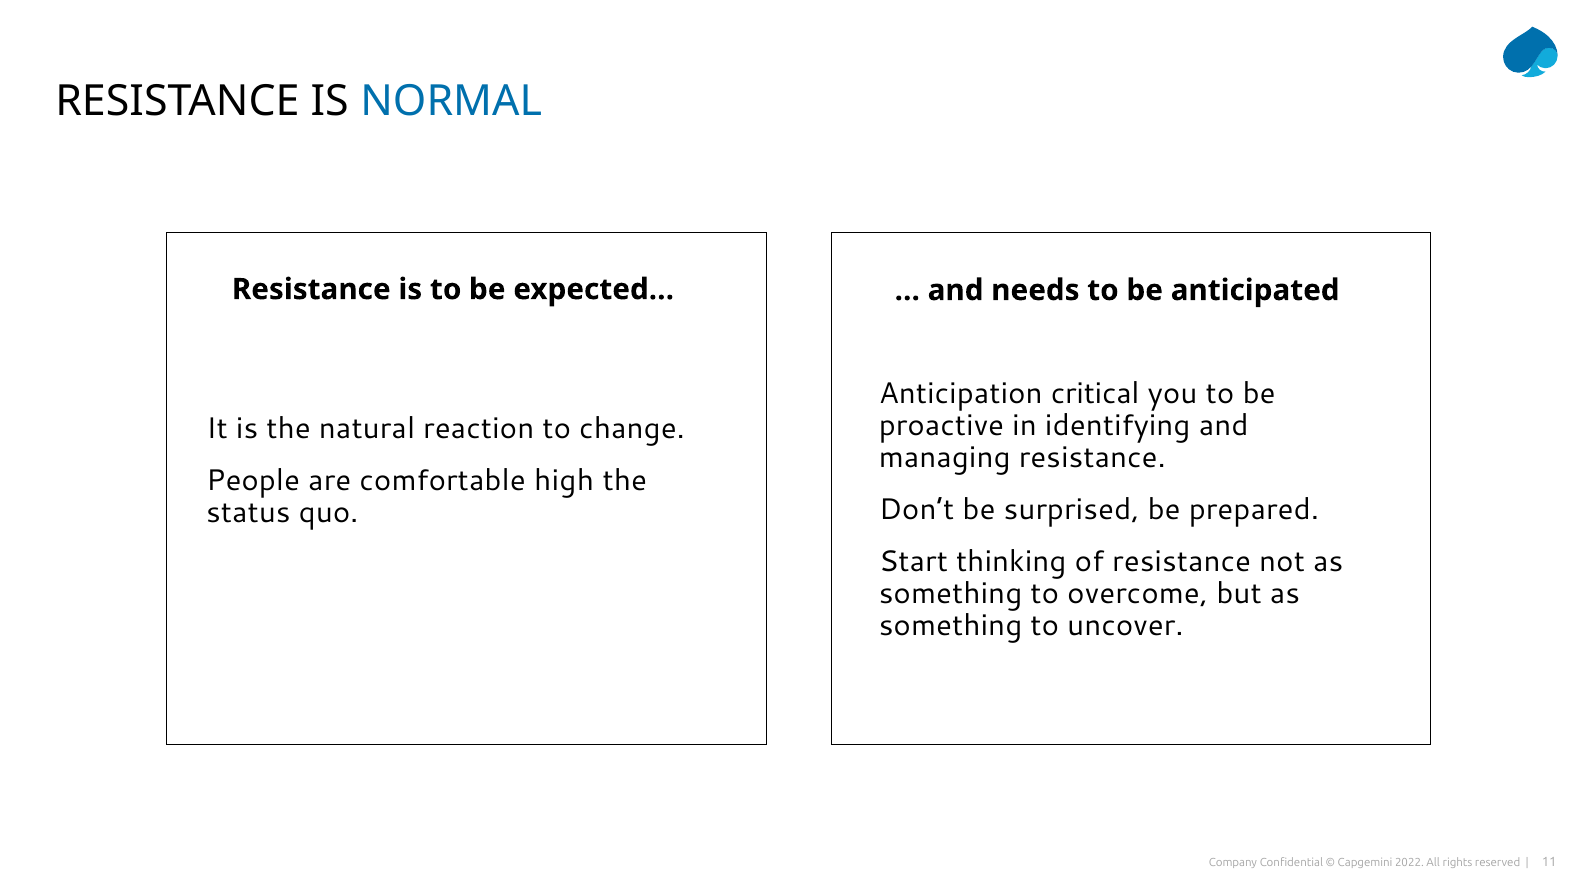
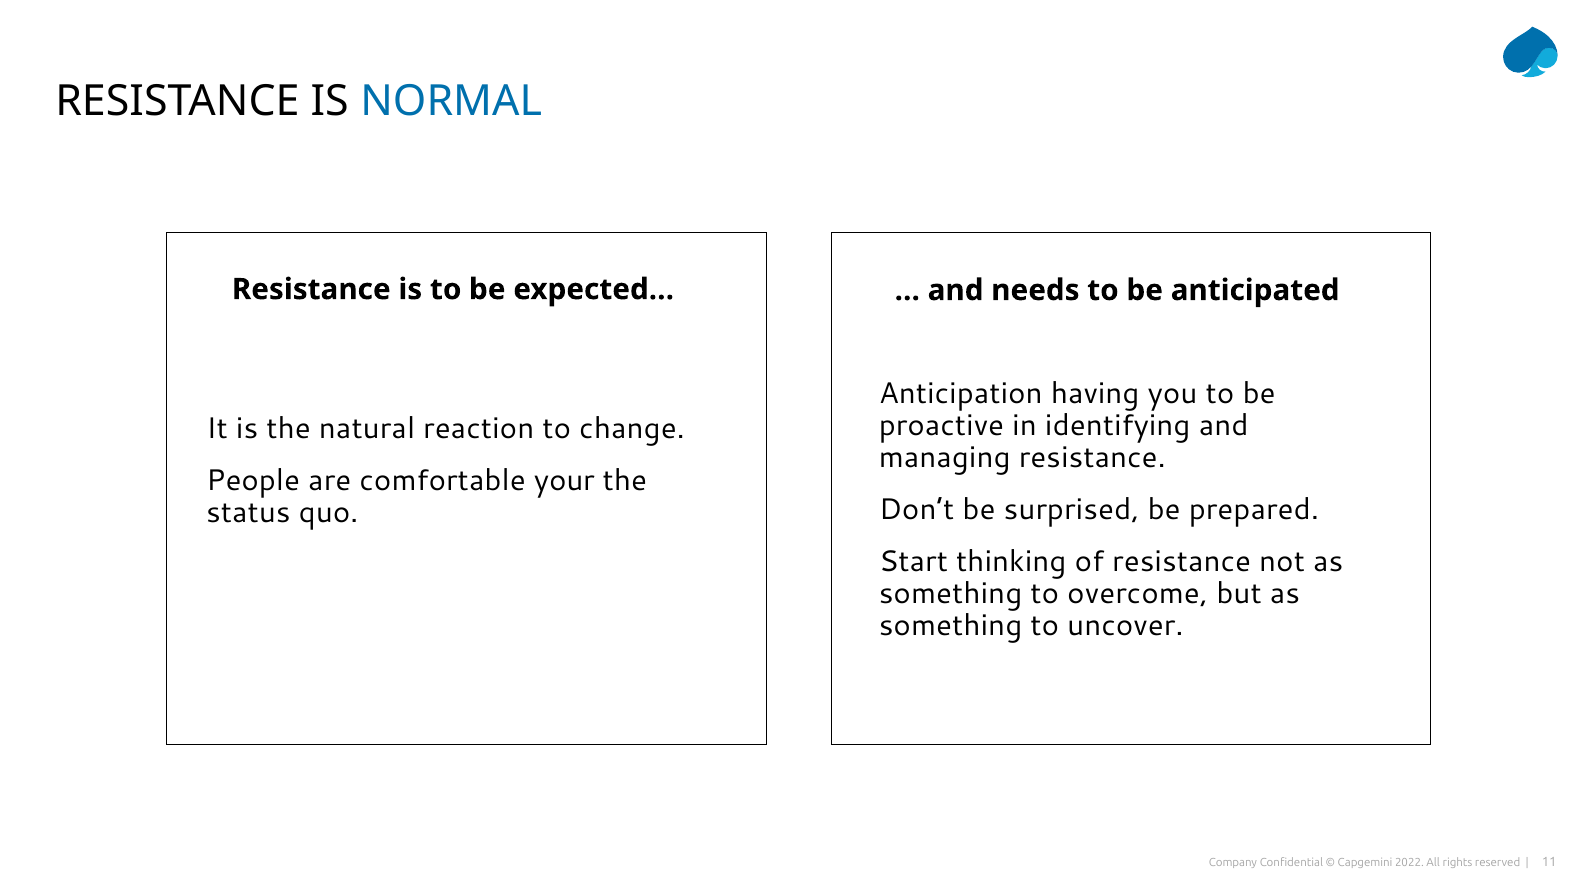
critical: critical -> having
high: high -> your
